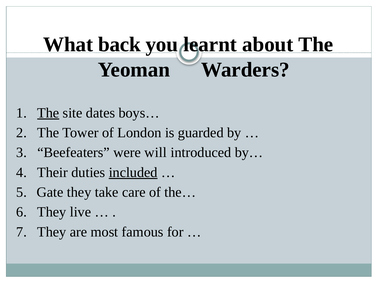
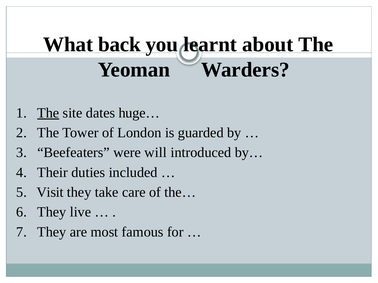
boys…: boys… -> huge…
included underline: present -> none
Gate: Gate -> Visit
